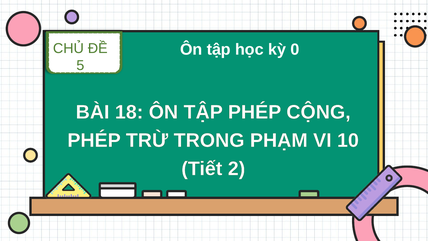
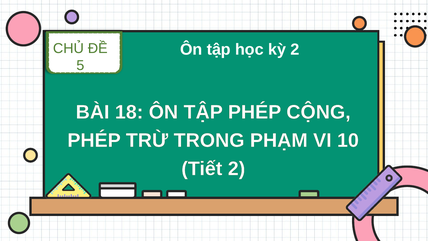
kỳ 0: 0 -> 2
